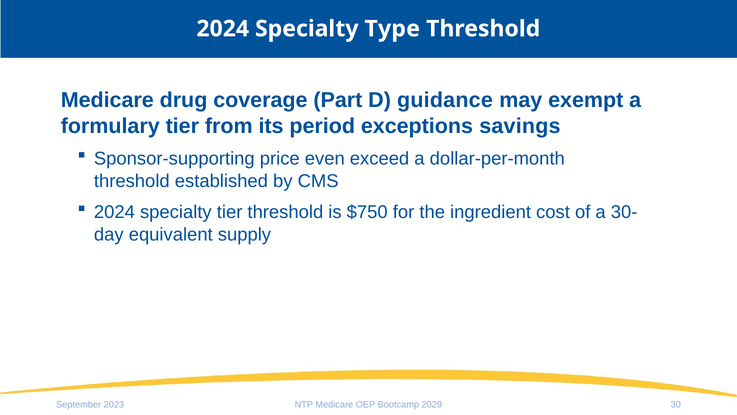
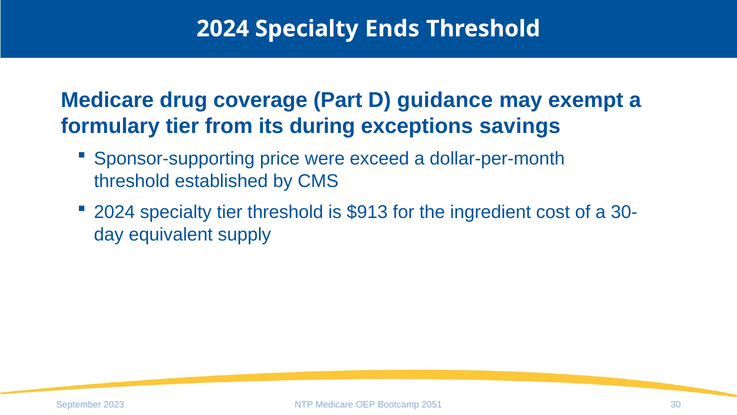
Type: Type -> Ends
period: period -> during
even: even -> were
$750: $750 -> $913
2029: 2029 -> 2051
